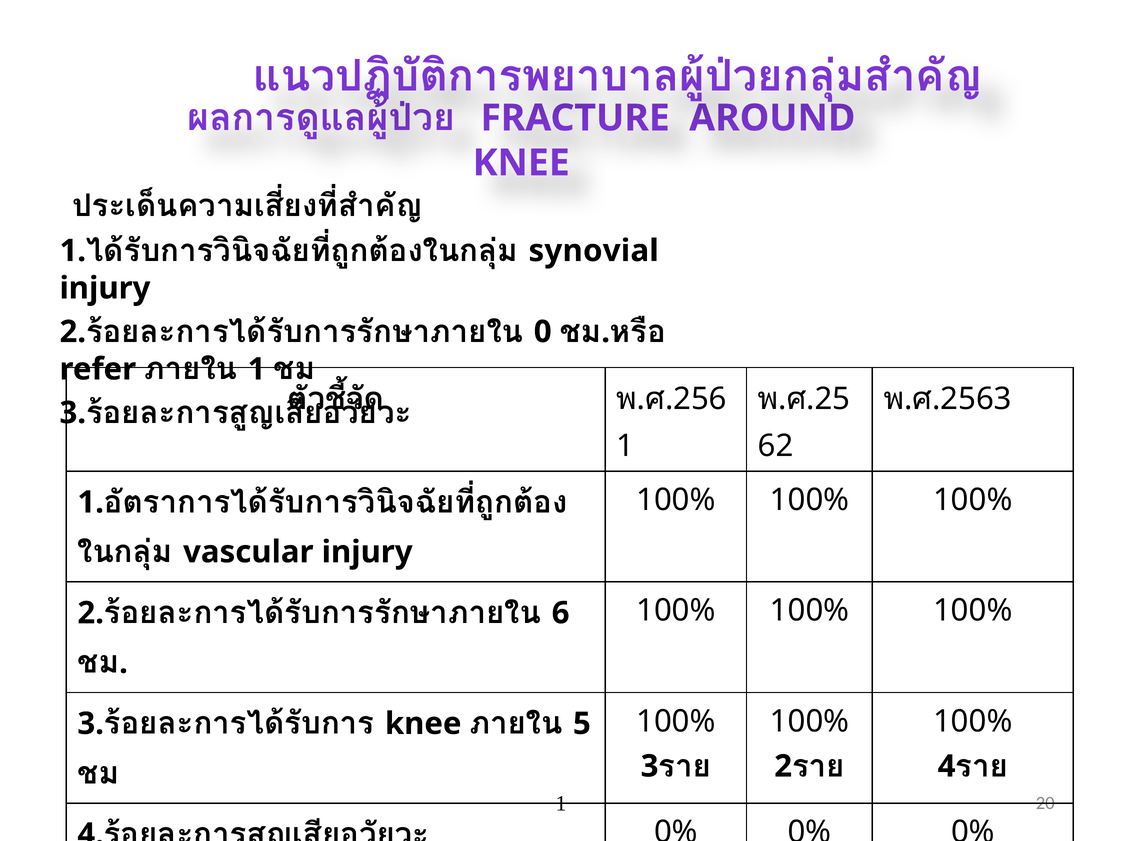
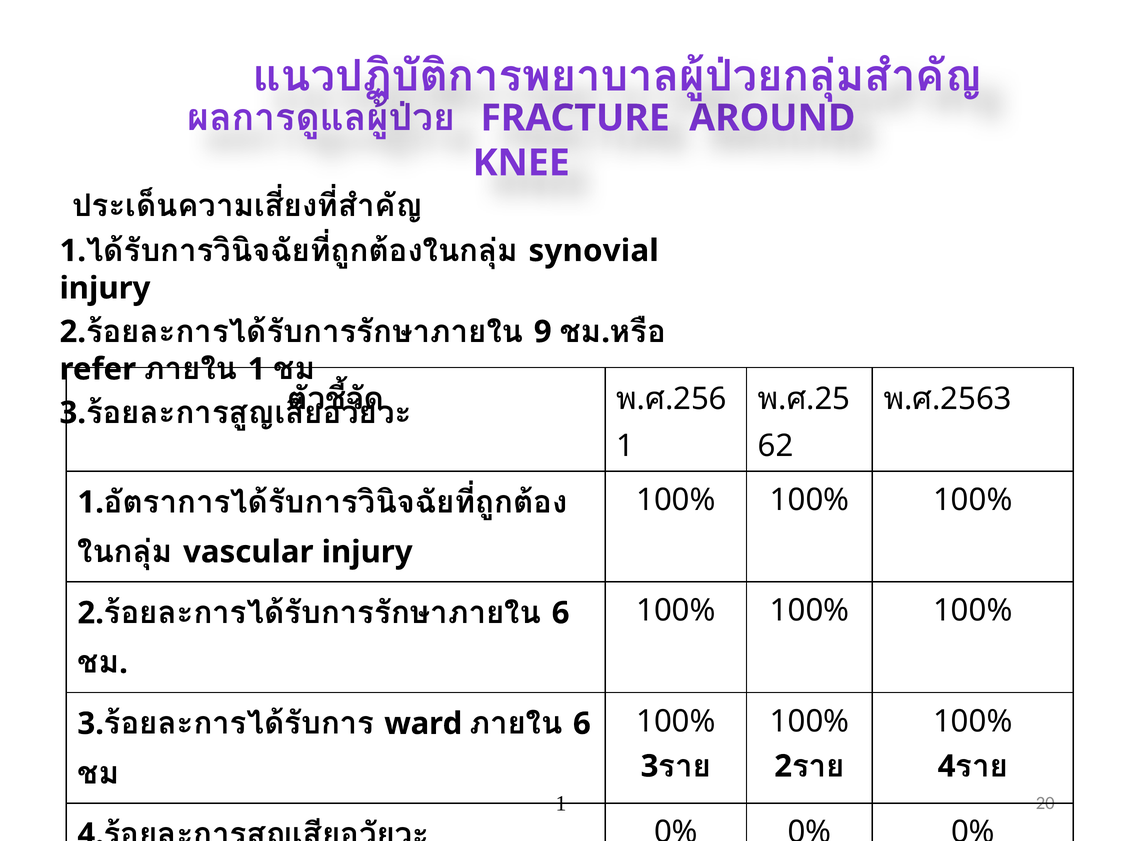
0: 0 -> 9
knee at (423, 724): knee -> ward
5 at (582, 724): 5 -> 6
